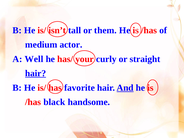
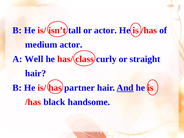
or them: them -> actor
your: your -> class
hair at (36, 73) underline: present -> none
favorite: favorite -> partner
